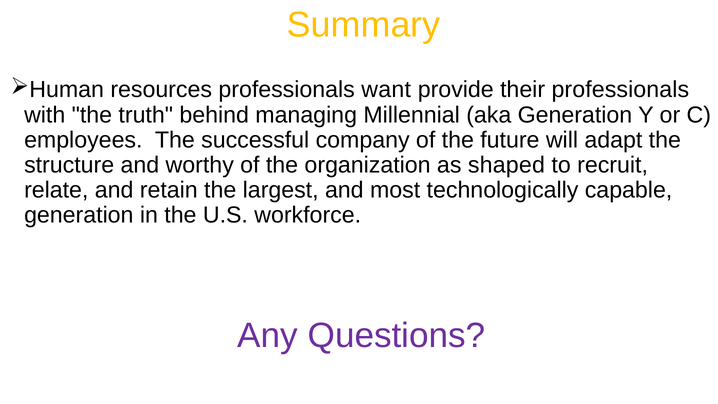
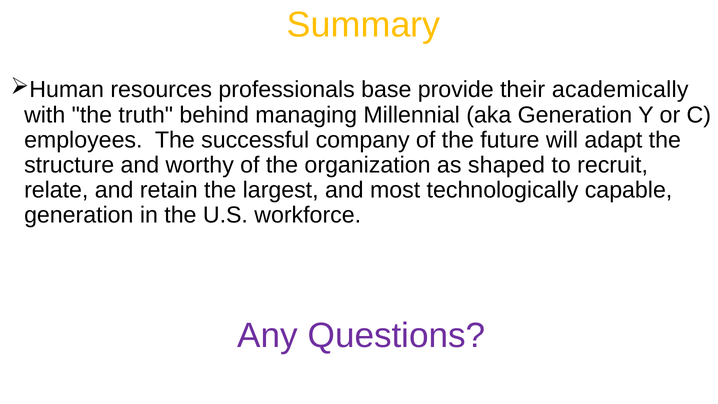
want: want -> base
their professionals: professionals -> academically
